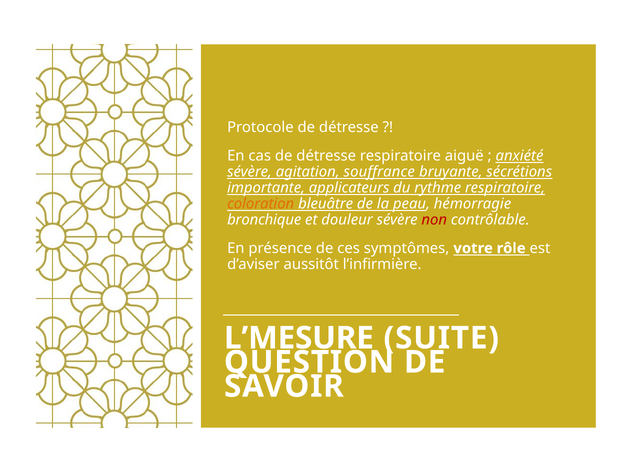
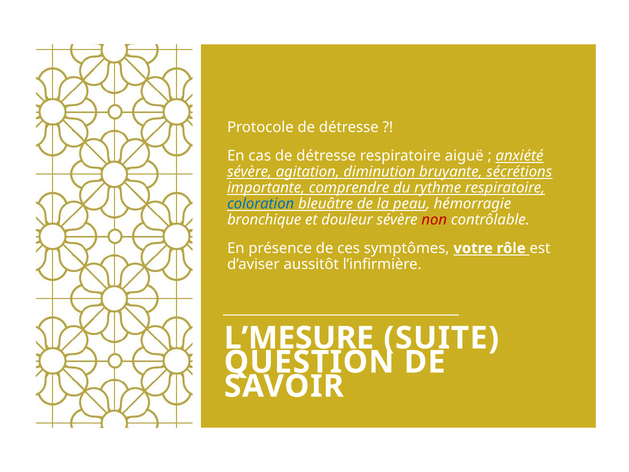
souffrance: souffrance -> diminution
applicateurs: applicateurs -> comprendre
coloration colour: orange -> blue
